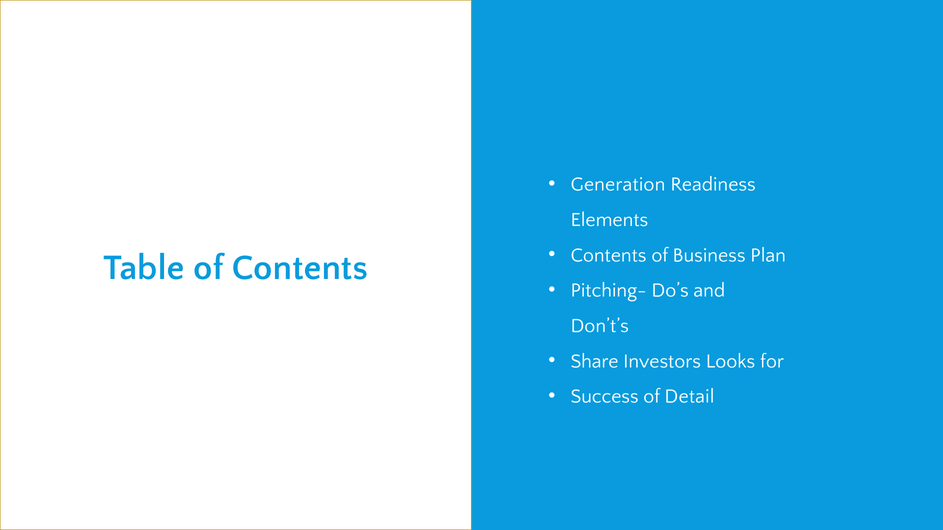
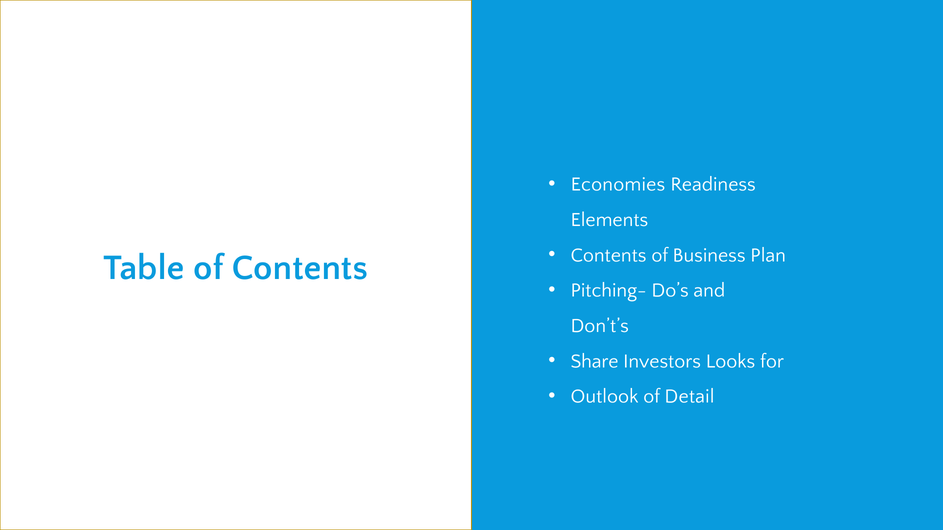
Generation: Generation -> Economies
Success: Success -> Outlook
